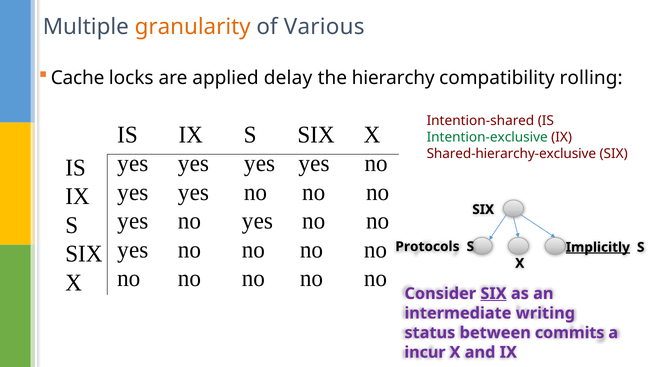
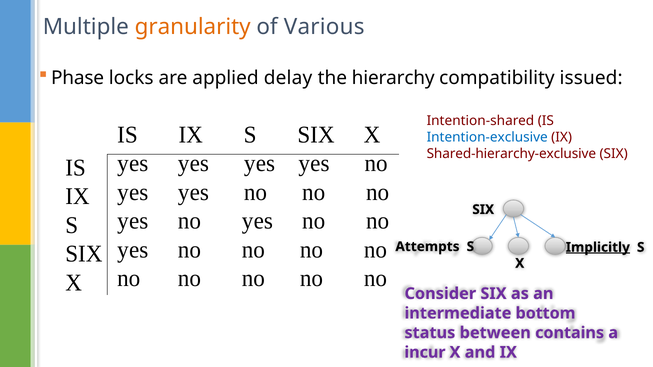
Cache: Cache -> Phase
rolling: rolling -> issued
Intention-exclusive colour: green -> blue
Protocols: Protocols -> Attempts
SIX at (494, 294) underline: present -> none
writing: writing -> bottom
commits: commits -> contains
